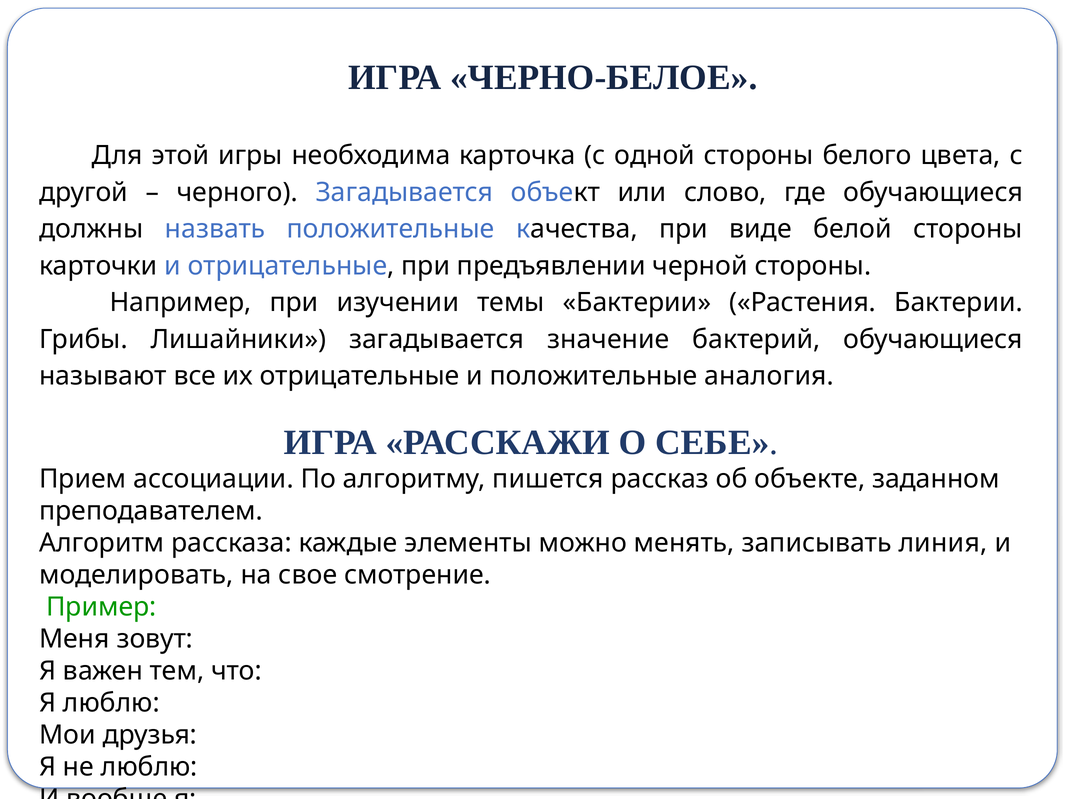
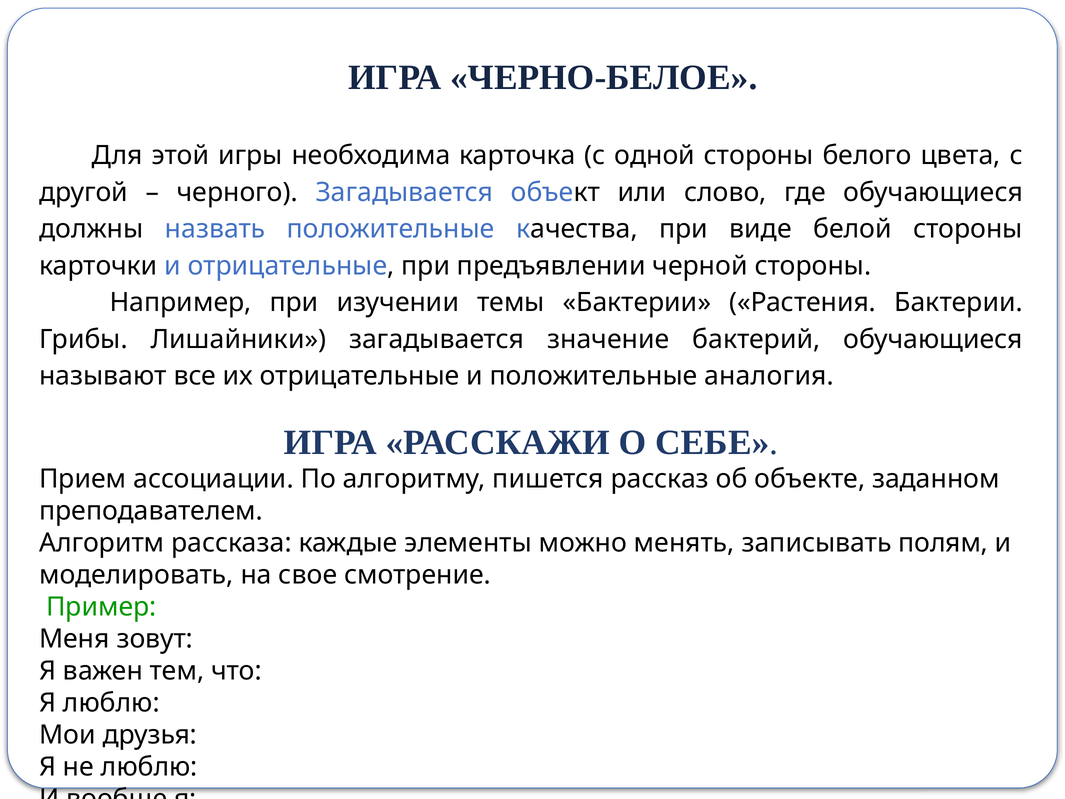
линия: линия -> полям
